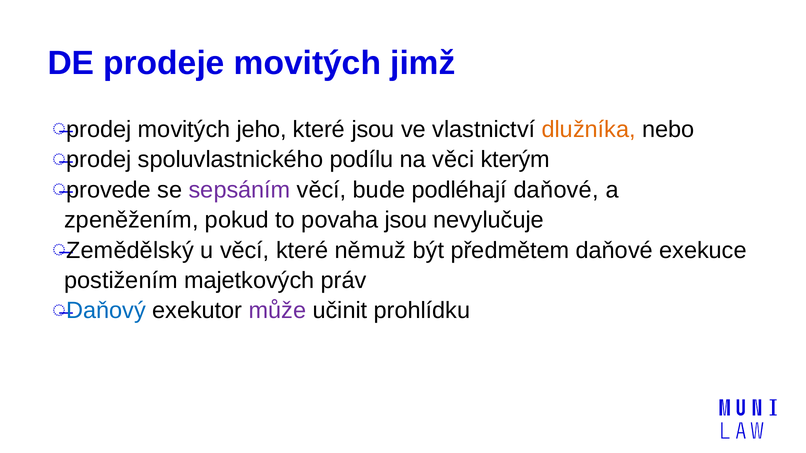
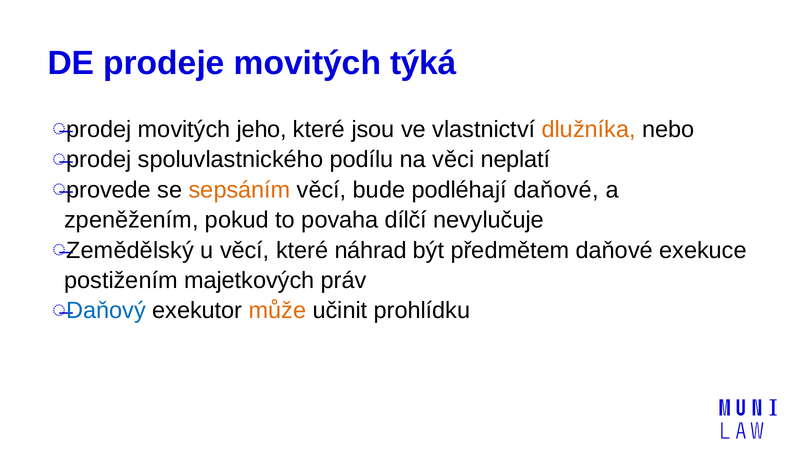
jimž: jimž -> týká
kterým: kterým -> neplatí
sepsáním colour: purple -> orange
povaha jsou: jsou -> dílčí
němuž: němuž -> náhrad
může colour: purple -> orange
